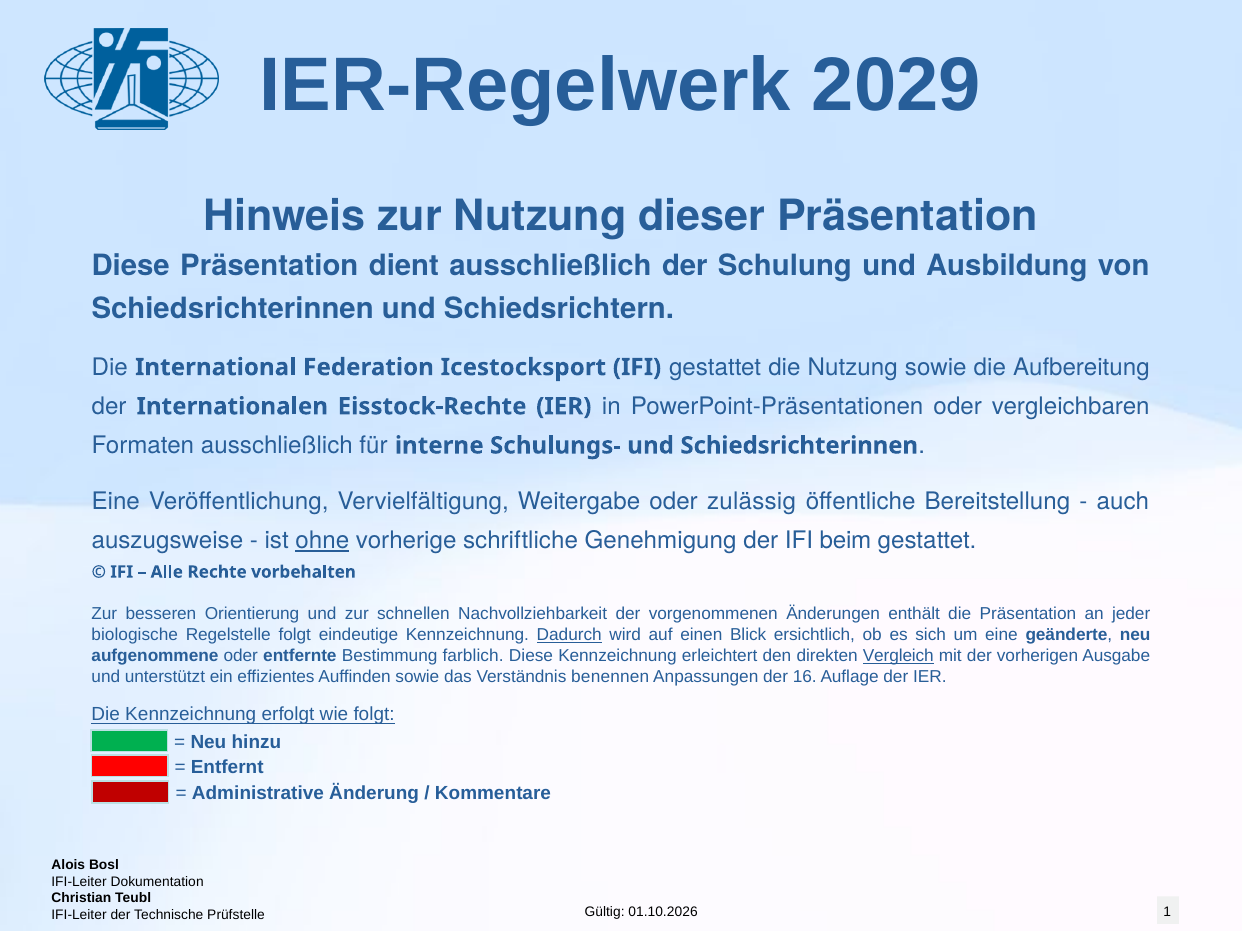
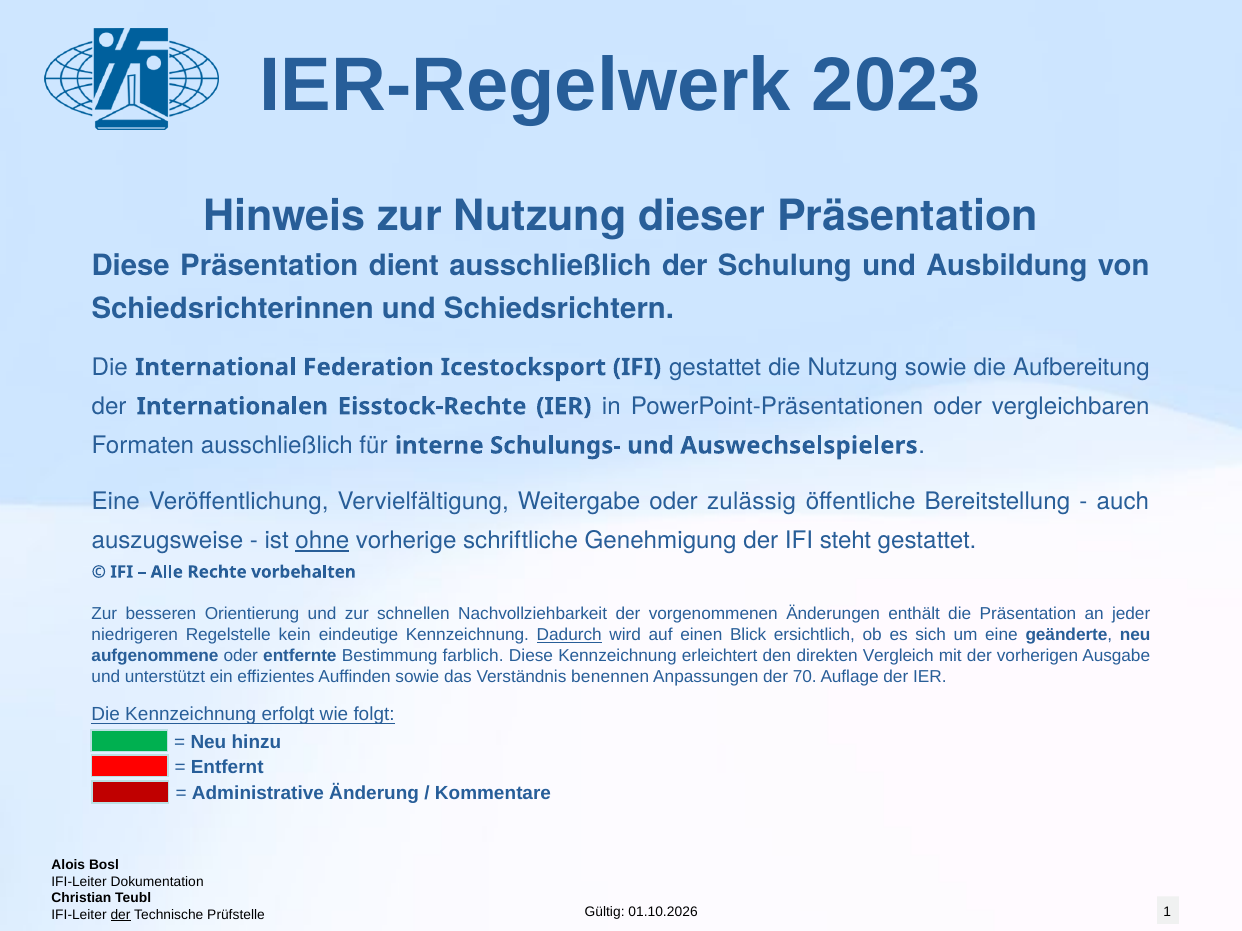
2029: 2029 -> 2023
und Schiedsrichterinnen: Schiedsrichterinnen -> Auswechselspielers
beim: beim -> steht
biologische: biologische -> niedrigeren
Regelstelle folgt: folgt -> kein
Vergleich underline: present -> none
16: 16 -> 70
der at (121, 915) underline: none -> present
